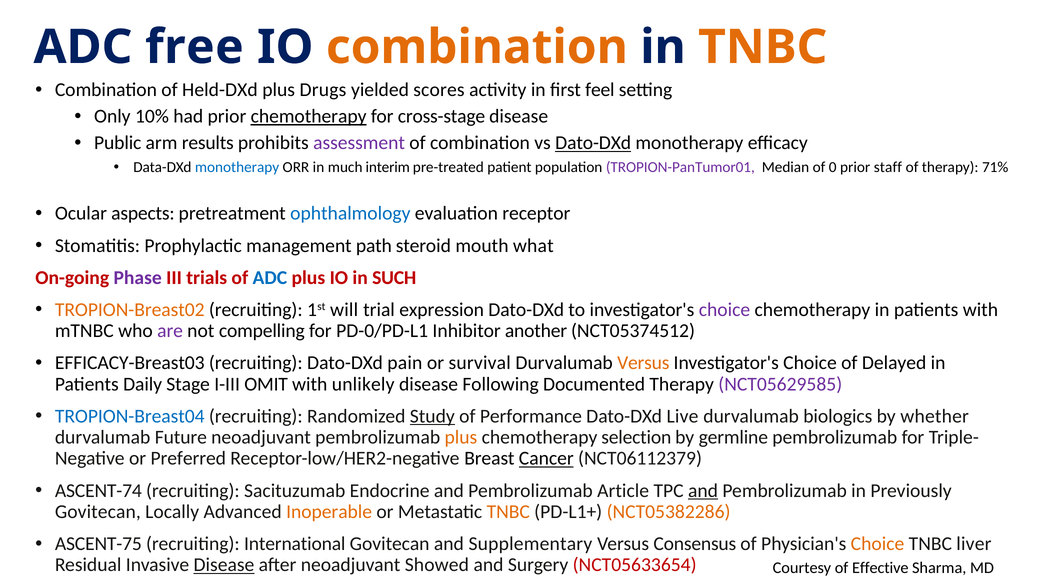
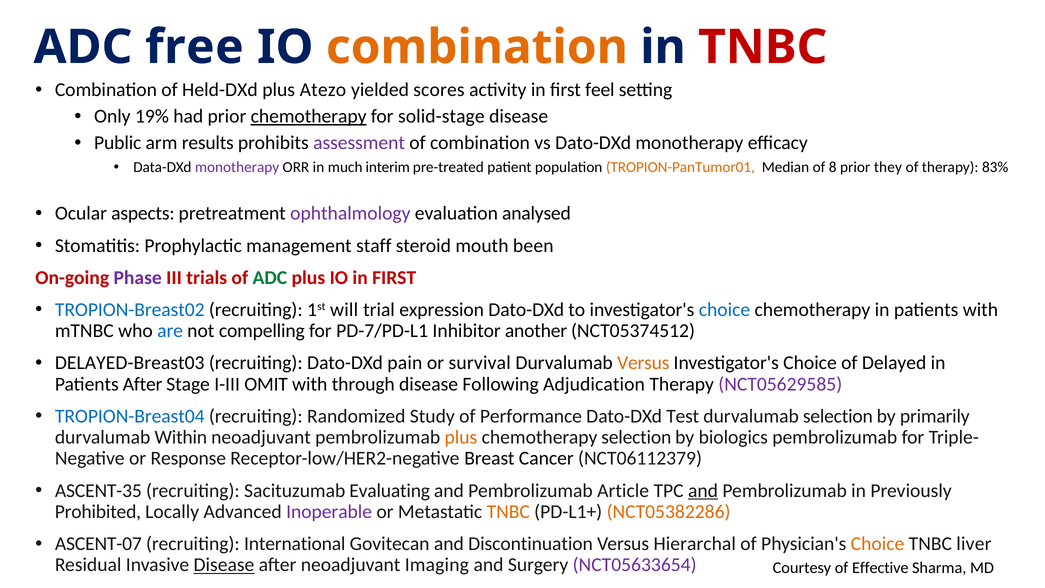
TNBC at (763, 47) colour: orange -> red
Drugs: Drugs -> Atezo
10%: 10% -> 19%
cross-stage: cross-stage -> solid-stage
Dato-DXd at (593, 143) underline: present -> none
monotherapy at (237, 167) colour: blue -> purple
TROPION-PanTumor01 colour: purple -> orange
0: 0 -> 8
staff: staff -> they
71%: 71% -> 83%
ophthalmology colour: blue -> purple
receptor: receptor -> analysed
path: path -> staff
what: what -> been
ADC at (270, 278) colour: blue -> green
IO in SUCH: SUCH -> FIRST
TROPION-Breast02 colour: orange -> blue
choice at (724, 310) colour: purple -> blue
are colour: purple -> blue
PD-0/PD-L1: PD-0/PD-L1 -> PD-7/PD-L1
EFFICACY-Breast03: EFFICACY-Breast03 -> DELAYED-Breast03
Patients Daily: Daily -> After
unlikely: unlikely -> through
Documented: Documented -> Adjudication
Study underline: present -> none
Live: Live -> Test
durvalumab biologics: biologics -> selection
whether: whether -> primarily
Future: Future -> Within
germline: germline -> biologics
Preferred: Preferred -> Response
Cancer underline: present -> none
ASCENT-74: ASCENT-74 -> ASCENT-35
Endocrine: Endocrine -> Evaluating
Govitecan at (98, 512): Govitecan -> Prohibited
Inoperable colour: orange -> purple
ASCENT-75: ASCENT-75 -> ASCENT-07
Supplementary: Supplementary -> Discontinuation
Consensus: Consensus -> Hierarchal
Showed: Showed -> Imaging
NCT05633654 colour: red -> purple
